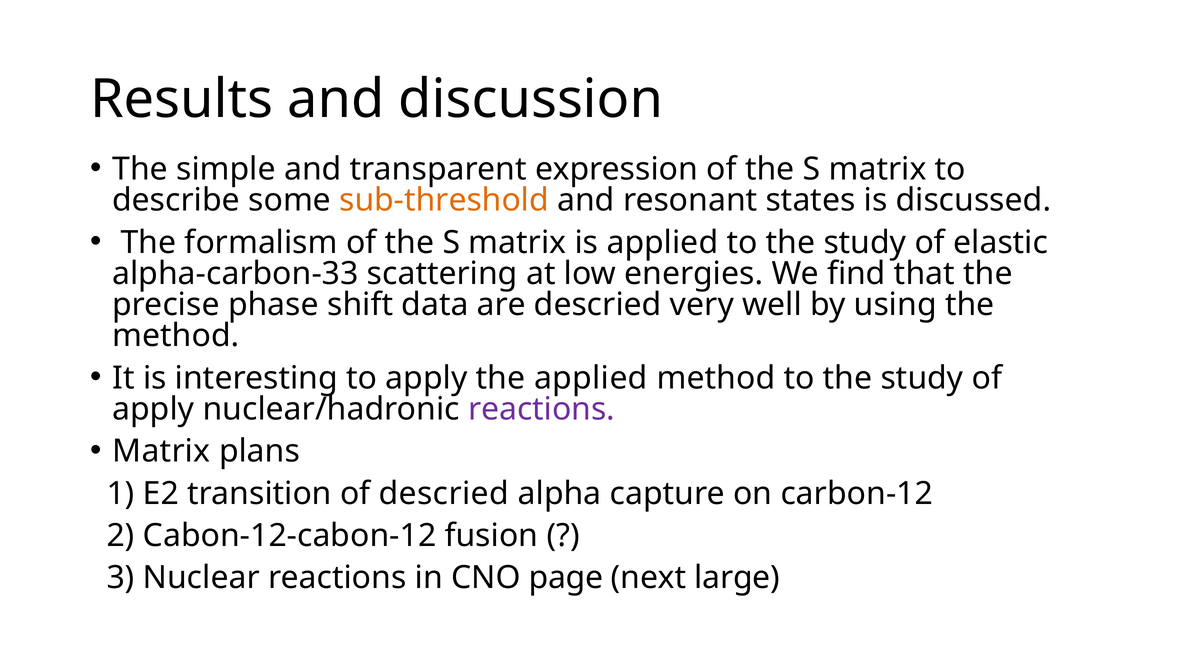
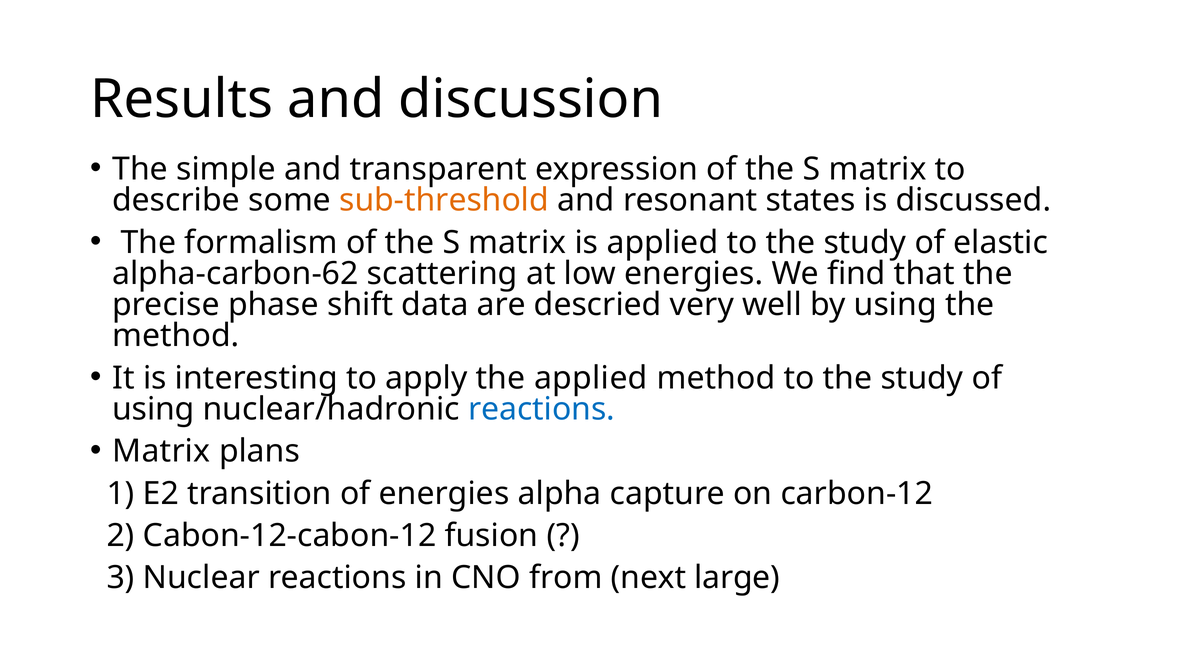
alpha-carbon-33: alpha-carbon-33 -> alpha-carbon-62
apply at (153, 409): apply -> using
reactions at (542, 409) colour: purple -> blue
of descried: descried -> energies
page: page -> from
